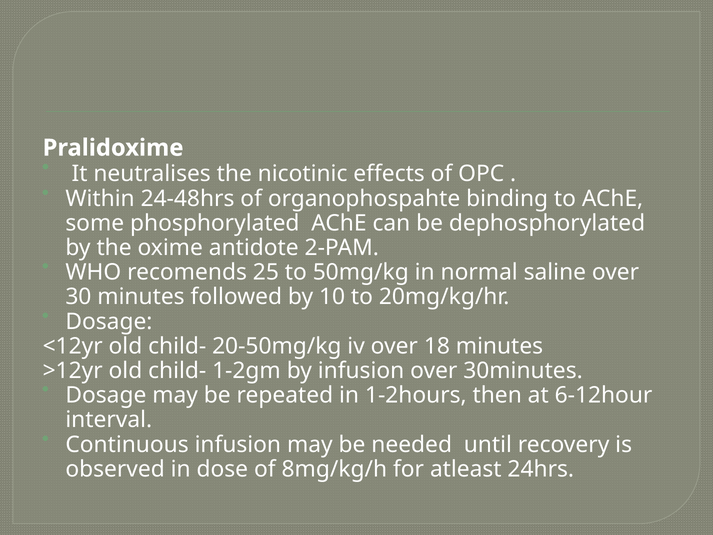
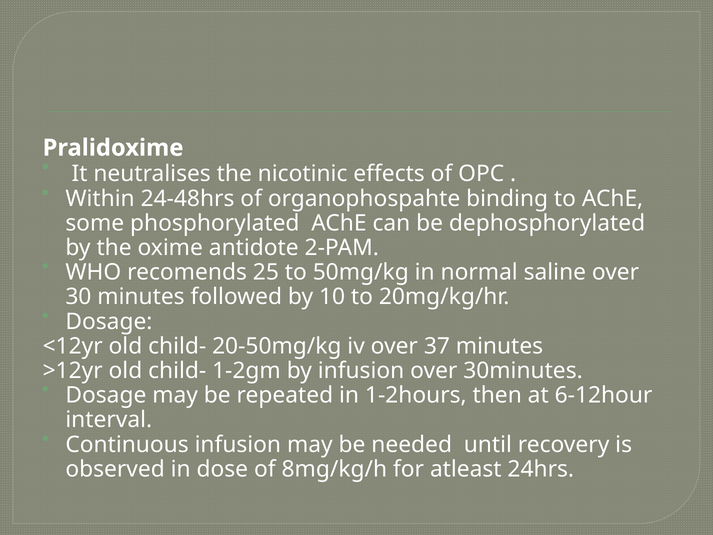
18: 18 -> 37
